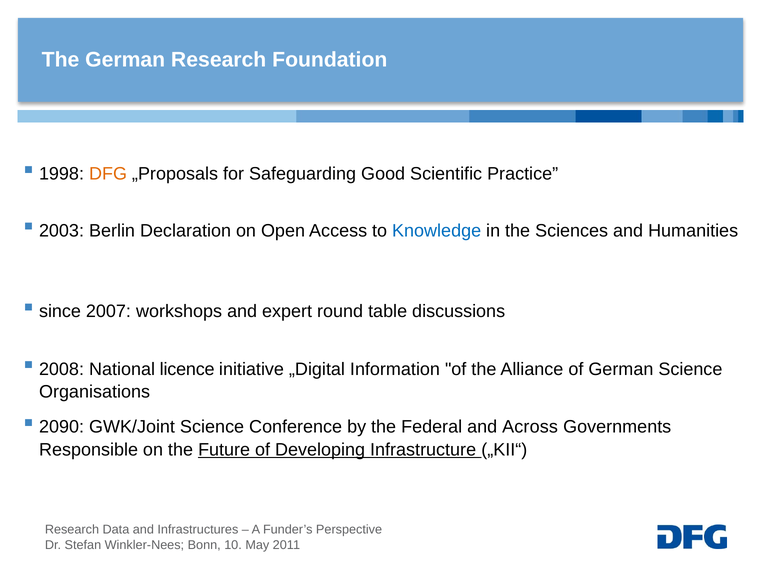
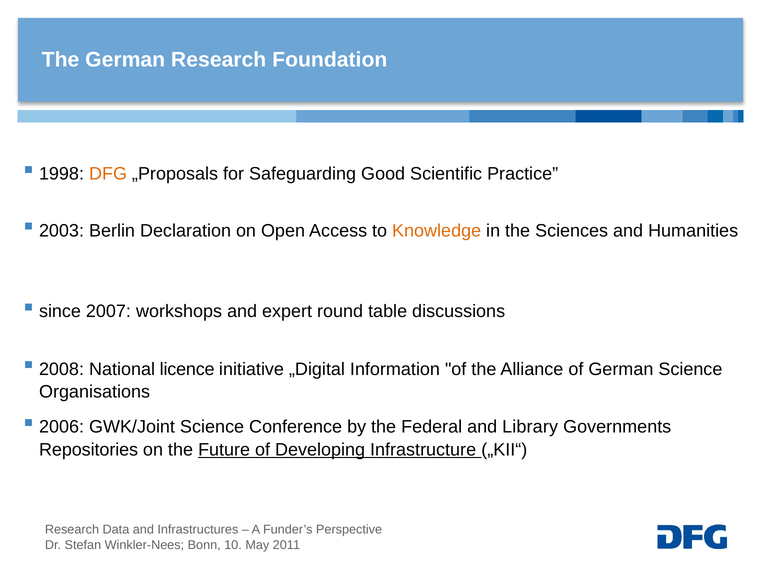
Knowledge colour: blue -> orange
2090: 2090 -> 2006
Across: Across -> Library
Responsible: Responsible -> Repositories
